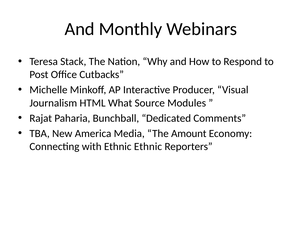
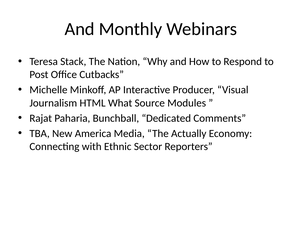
Amount: Amount -> Actually
Ethnic Ethnic: Ethnic -> Sector
